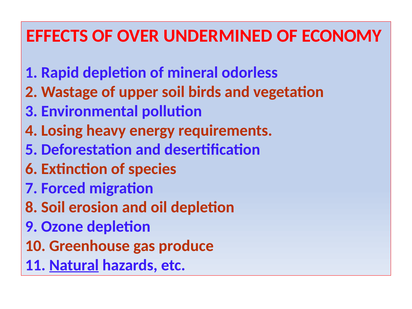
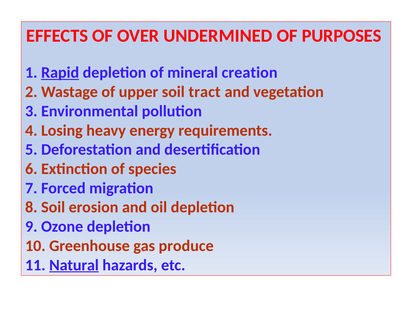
ECONOMY: ECONOMY -> PURPOSES
Rapid underline: none -> present
odorless: odorless -> creation
birds: birds -> tract
